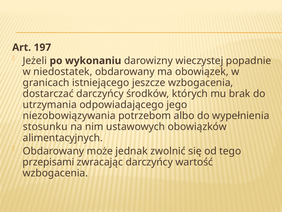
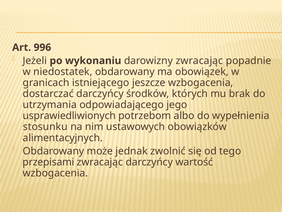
197: 197 -> 996
darowizny wieczystej: wieczystej -> zwracając
niezobowiązywania: niezobowiązywania -> usprawiedliwionych
